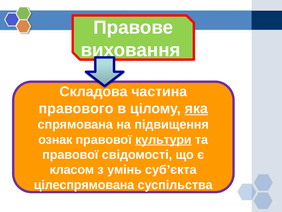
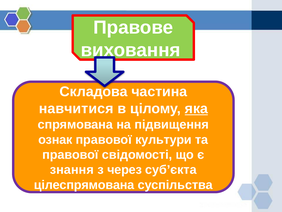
правового: правового -> навчитися
культури underline: present -> none
класом: класом -> знання
умінь: умінь -> через
